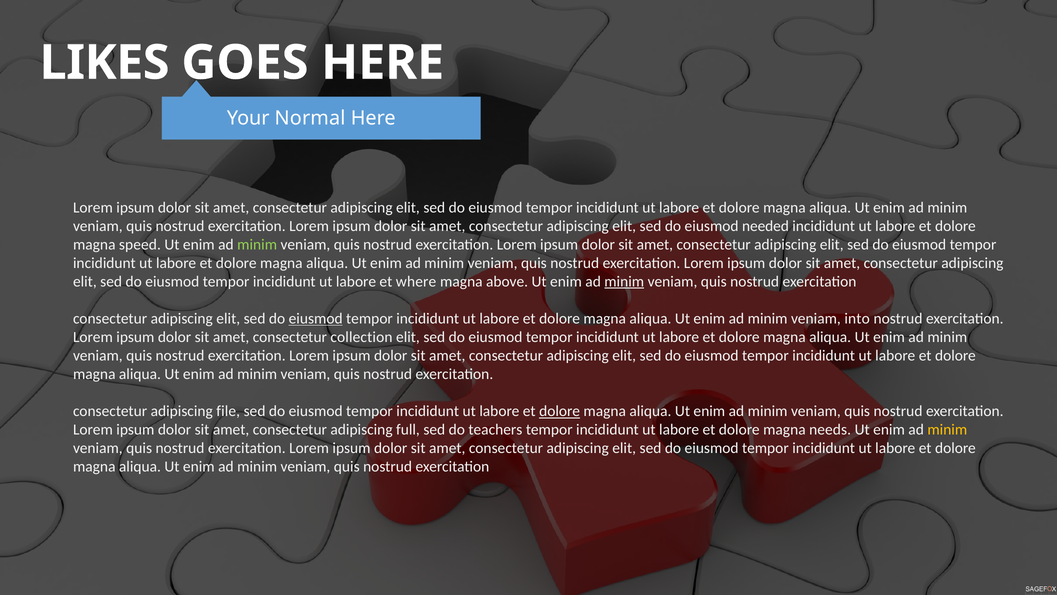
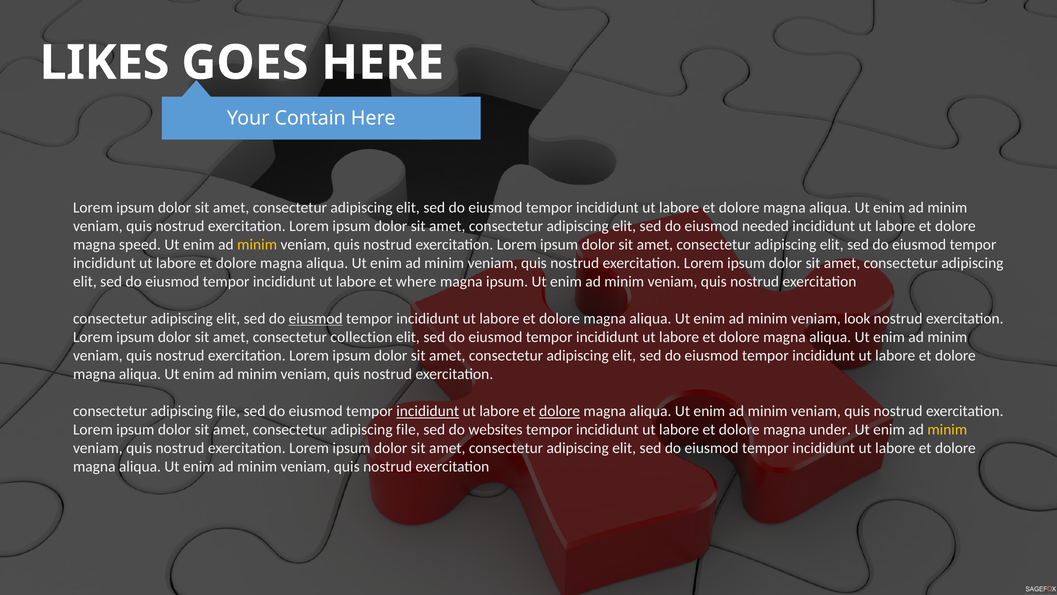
Normal: Normal -> Contain
minim at (257, 244) colour: light green -> yellow
magna above: above -> ipsum
minim at (624, 281) underline: present -> none
into: into -> look
incididunt at (428, 411) underline: none -> present
amet consectetur adipiscing full: full -> file
teachers: teachers -> websites
needs: needs -> under
